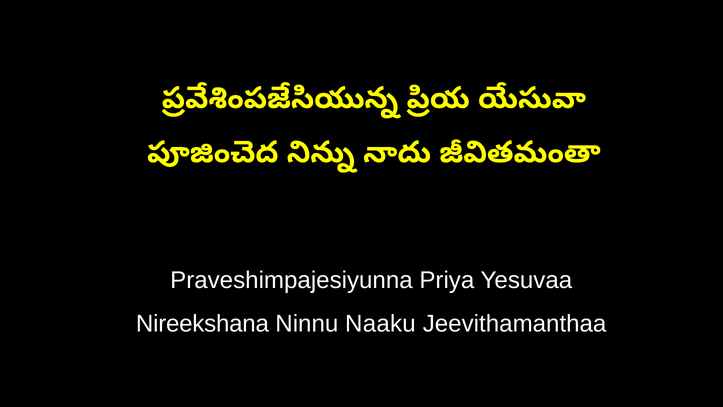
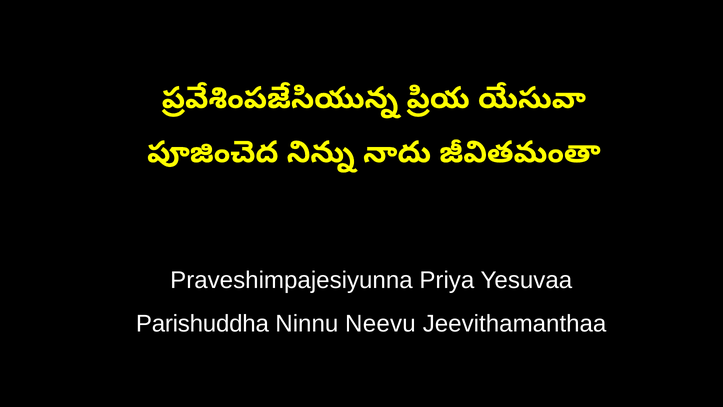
Nireekshana: Nireekshana -> Parishuddha
Naaku: Naaku -> Neevu
